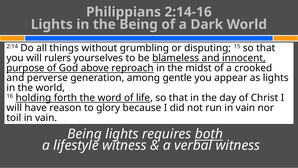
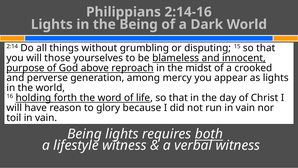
rulers: rulers -> those
gentle: gentle -> mercy
